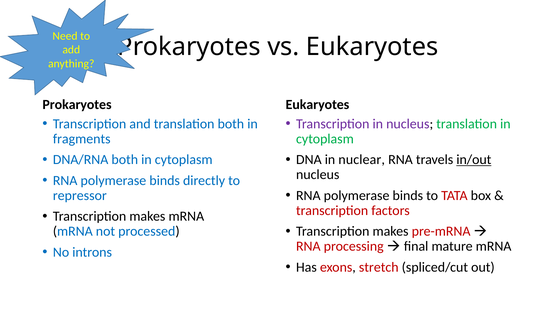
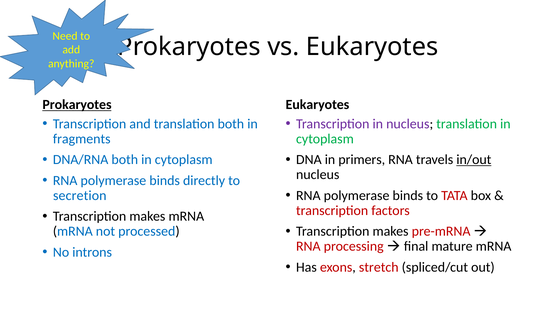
Prokaryotes at (77, 105) underline: none -> present
nuclear: nuclear -> primers
repressor: repressor -> secretion
